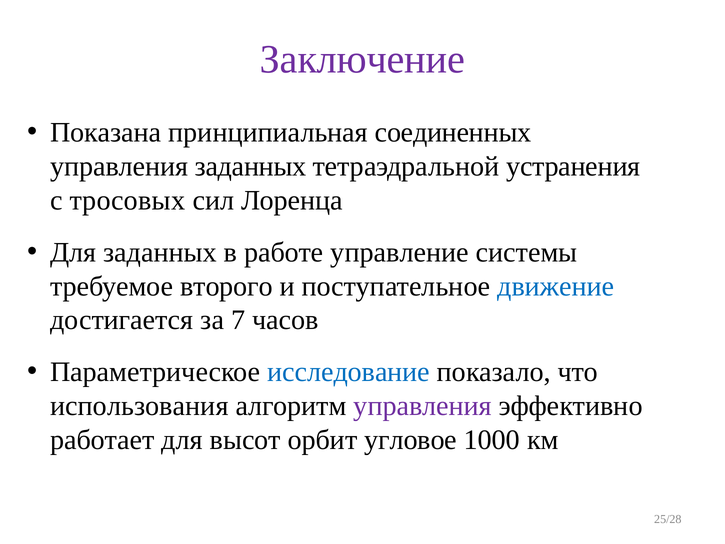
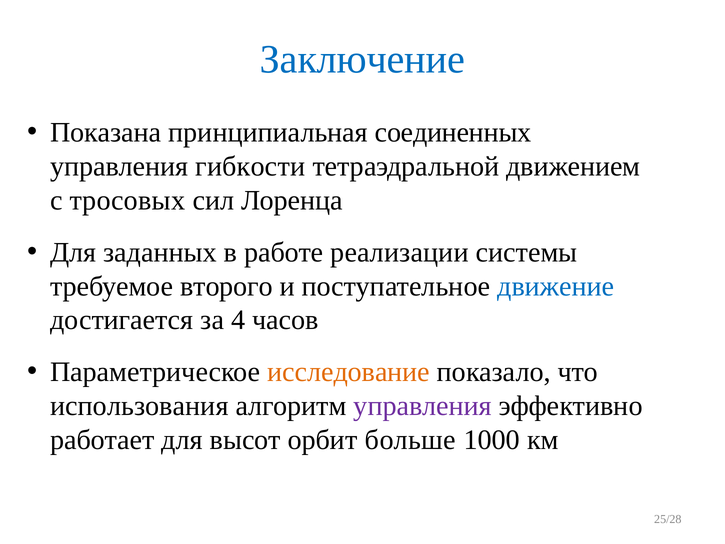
Заключение colour: purple -> blue
управления заданных: заданных -> гибкости
устранения: устранения -> движением
управление: управление -> реализации
7: 7 -> 4
исследование colour: blue -> orange
угловое: угловое -> больше
